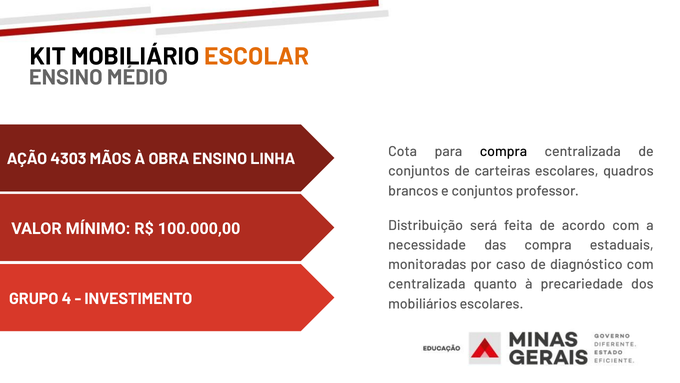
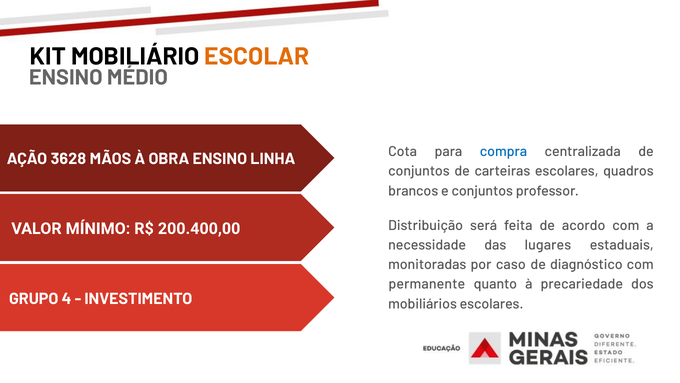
compra at (503, 152) colour: black -> blue
4303: 4303 -> 3628
100.000,00: 100.000,00 -> 200.400,00
das compra: compra -> lugares
centralizada at (427, 284): centralizada -> permanente
